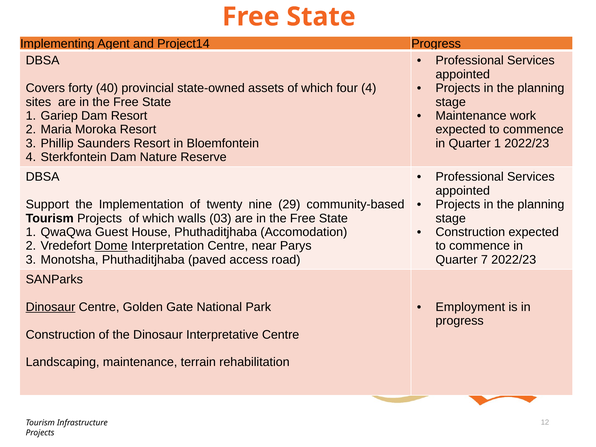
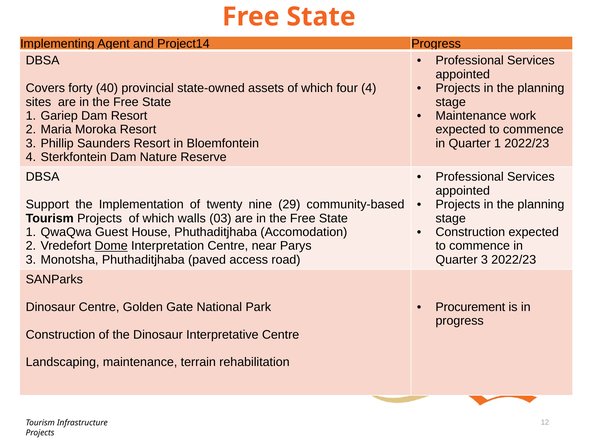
Quarter 7: 7 -> 3
Dinosaur at (51, 307) underline: present -> none
Employment: Employment -> Procurement
